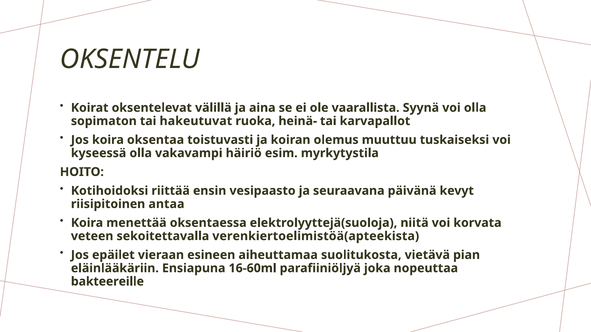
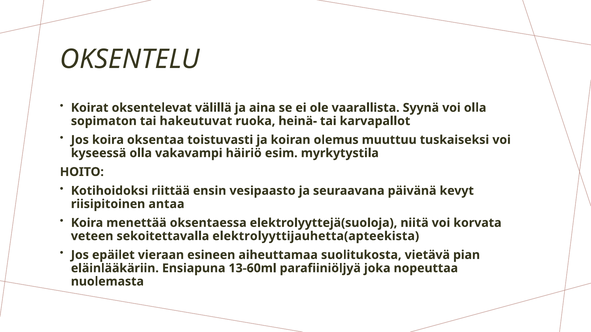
verenkiertoelimistöä(apteekista: verenkiertoelimistöä(apteekista -> elektrolyyttijauhetta(apteekista
16-60ml: 16-60ml -> 13-60ml
bakteereille: bakteereille -> nuolemasta
